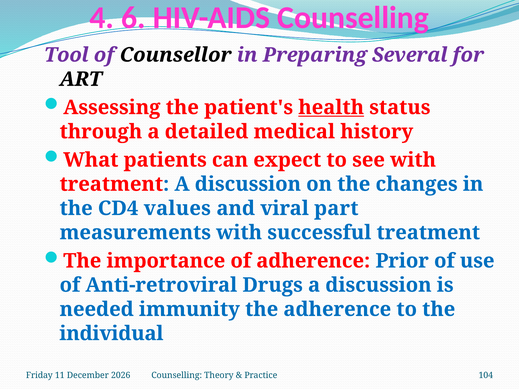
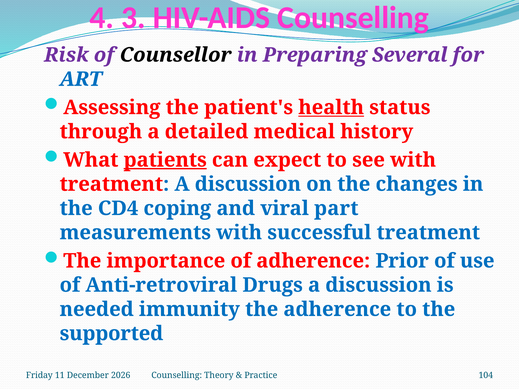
6: 6 -> 3
Tool: Tool -> Risk
ART colour: black -> blue
patients underline: none -> present
values: values -> coping
individual: individual -> supported
